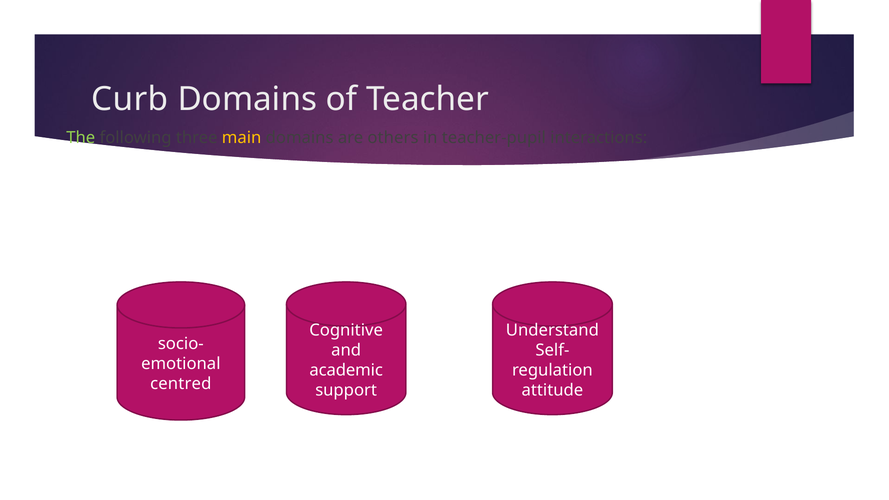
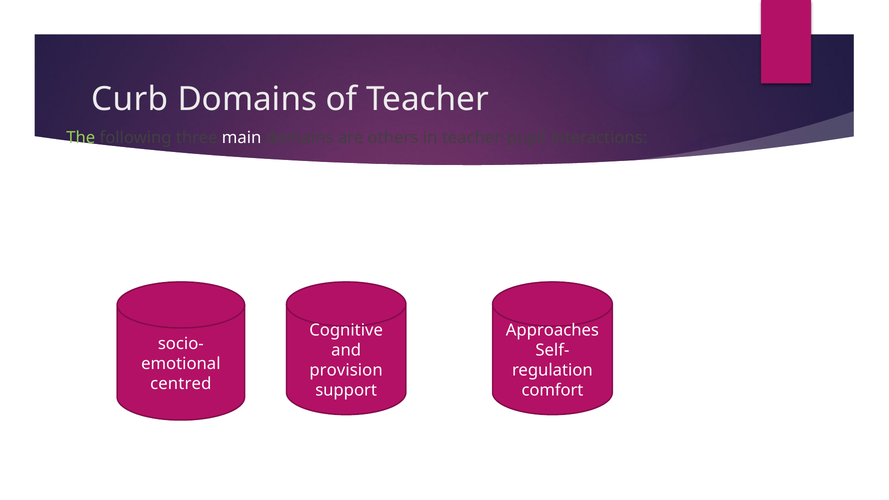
main colour: yellow -> white
Understand: Understand -> Approaches
academic: academic -> provision
attitude: attitude -> comfort
